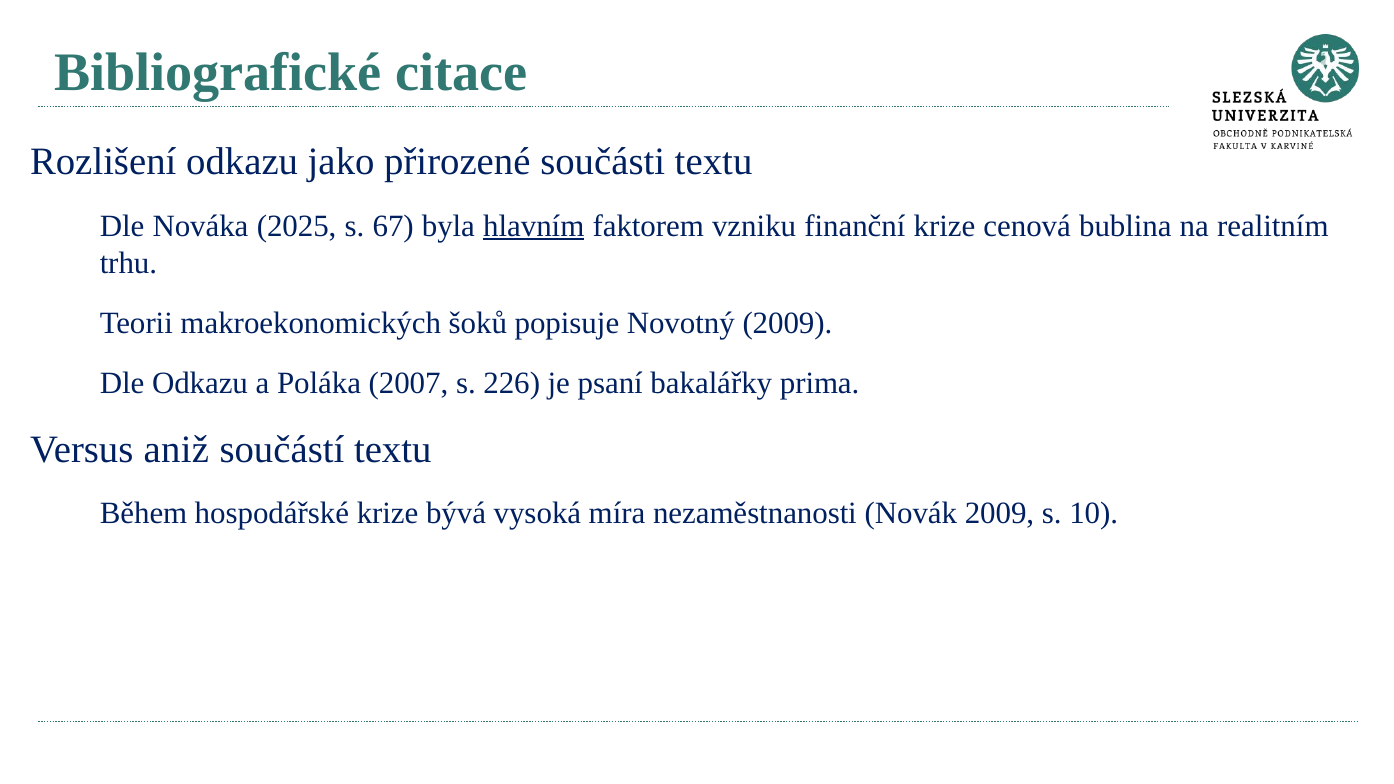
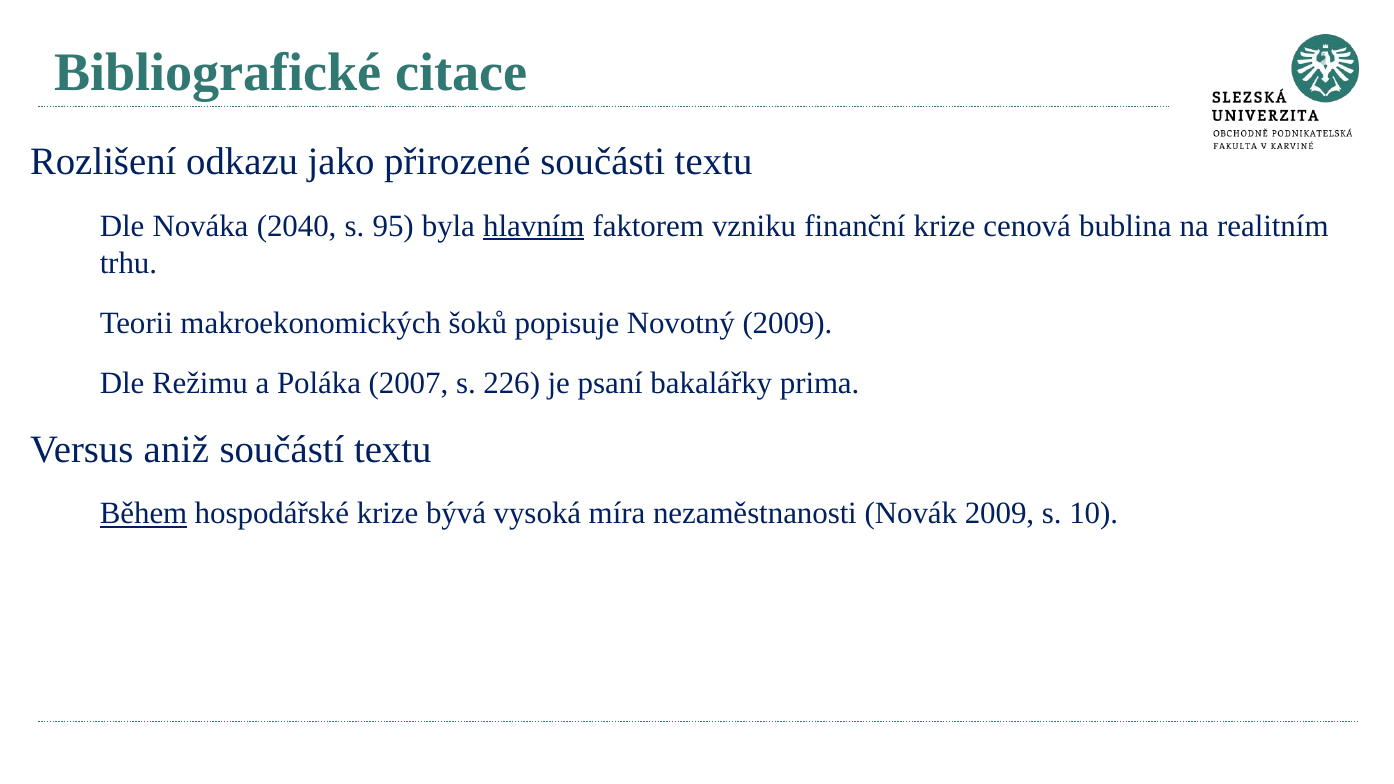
2025: 2025 -> 2040
67: 67 -> 95
Dle Odkazu: Odkazu -> Režimu
Během underline: none -> present
